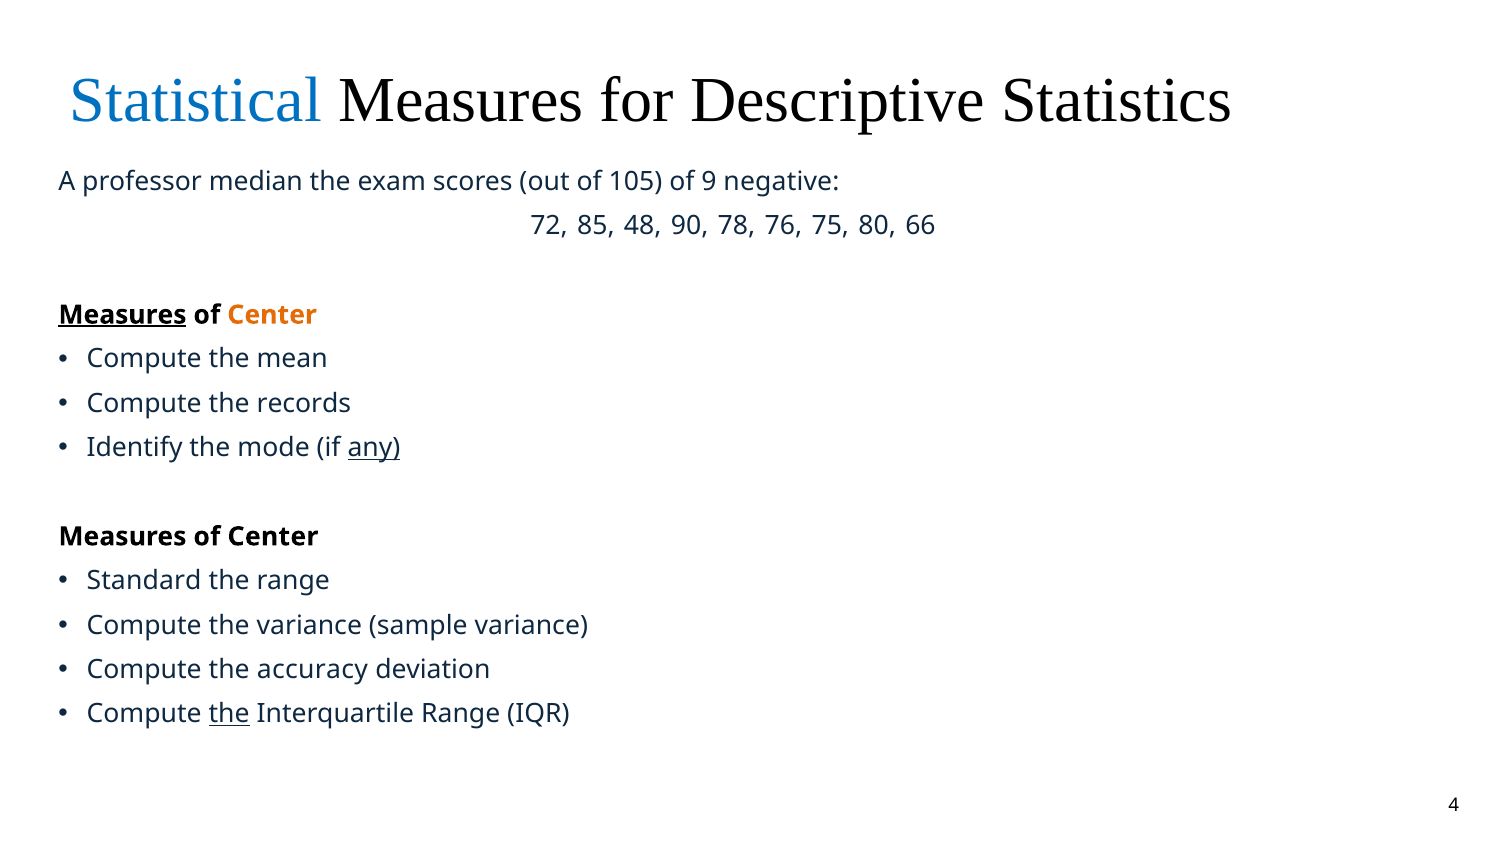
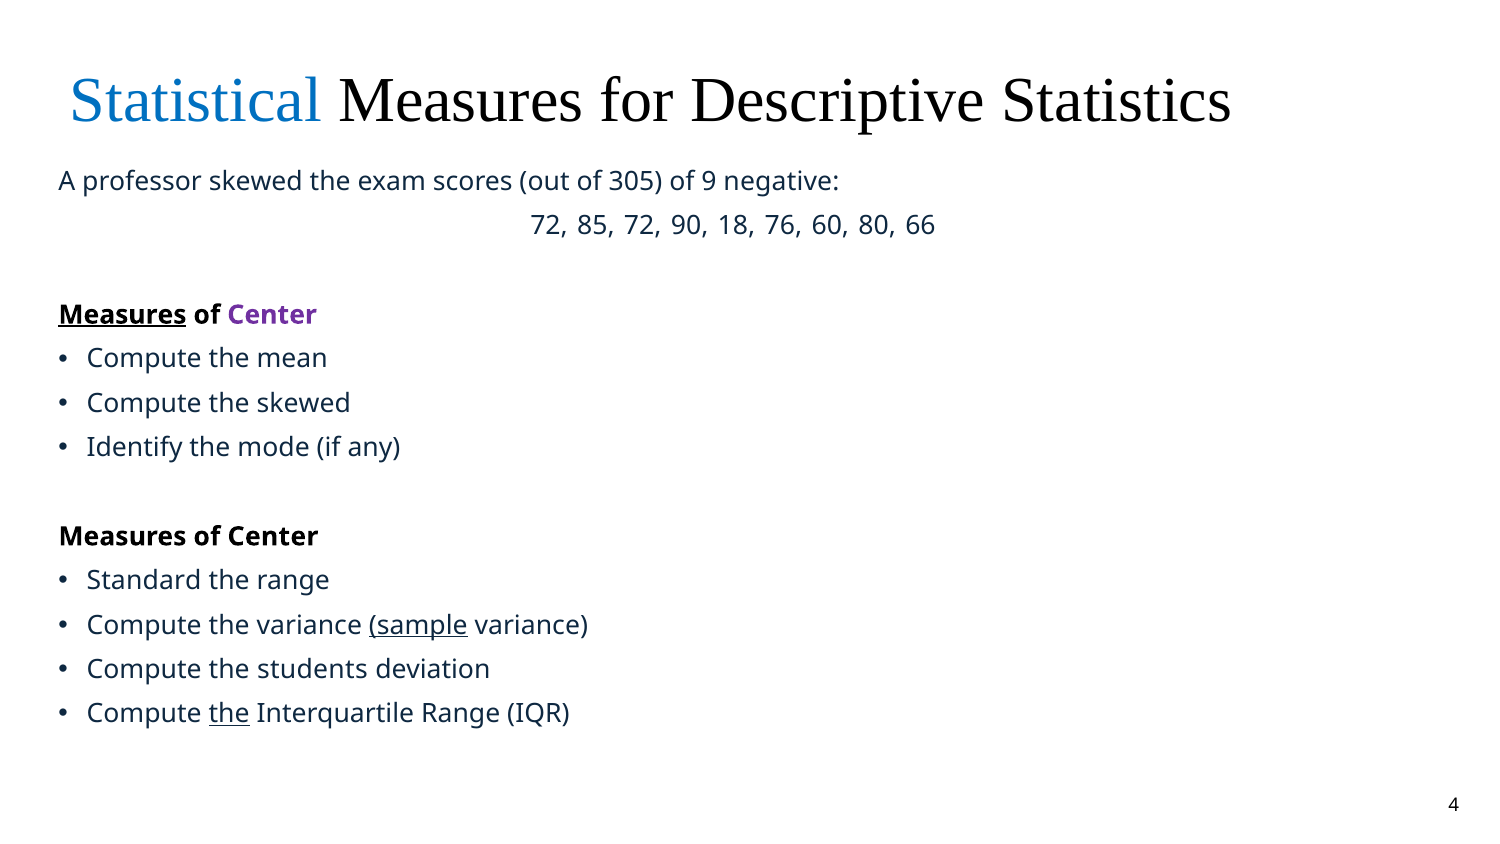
professor median: median -> skewed
105: 105 -> 305
85 48: 48 -> 72
78: 78 -> 18
75: 75 -> 60
Center at (272, 315) colour: orange -> purple
the records: records -> skewed
any underline: present -> none
sample underline: none -> present
accuracy: accuracy -> students
